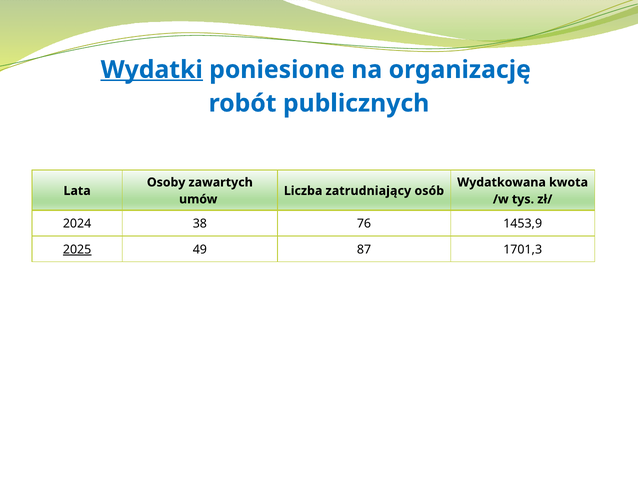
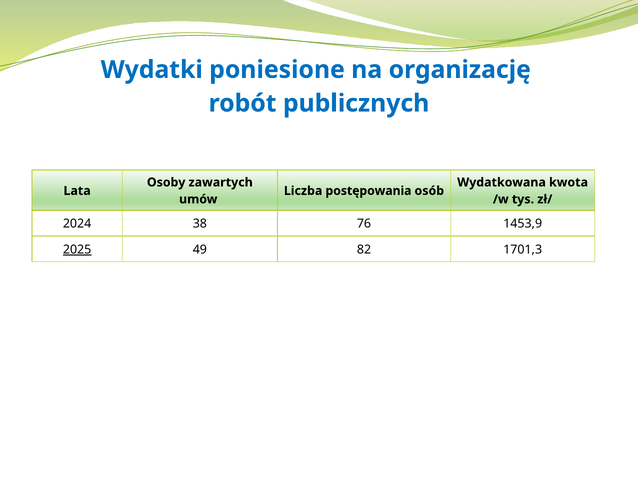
Wydatki underline: present -> none
zatrudniający: zatrudniający -> postępowania
87: 87 -> 82
